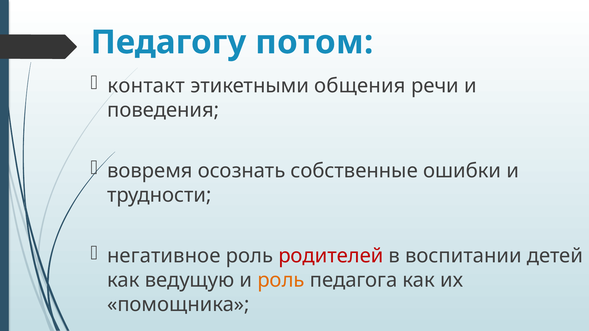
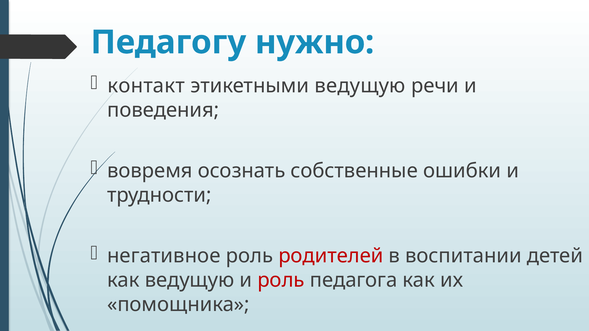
потом: потом -> нужно
этикетными общения: общения -> ведущую
роль at (281, 281) colour: orange -> red
